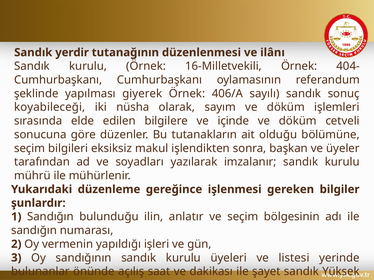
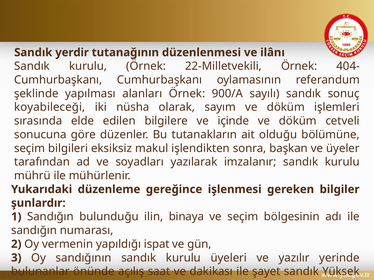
16-Milletvekili: 16-Milletvekili -> 22-Milletvekili
giyerek: giyerek -> alanları
406/A: 406/A -> 900/A
anlatır: anlatır -> binaya
işleri: işleri -> ispat
listesi: listesi -> yazılır
